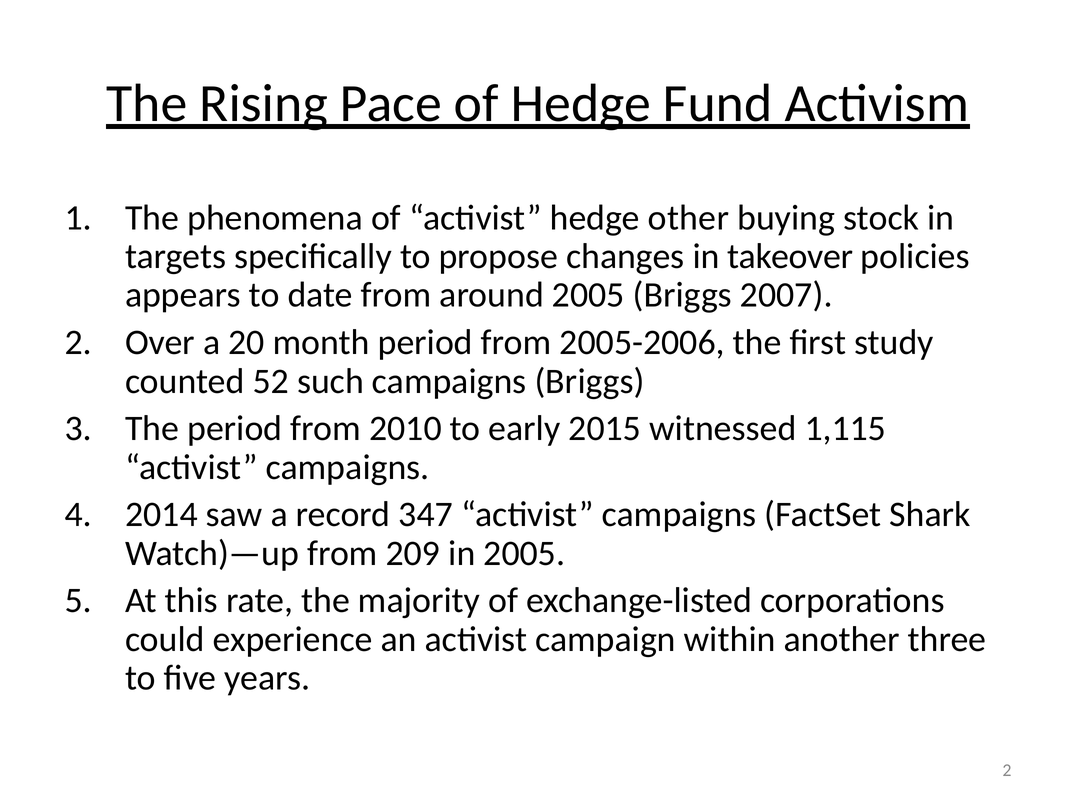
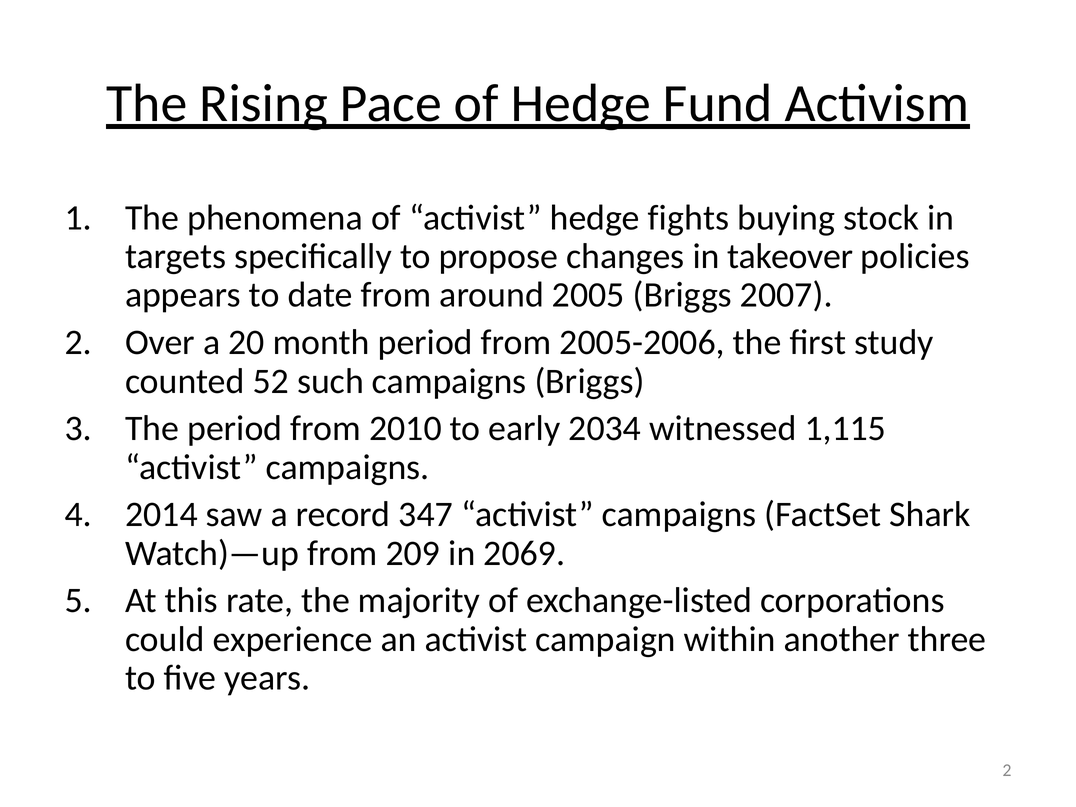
other: other -> fights
2015: 2015 -> 2034
in 2005: 2005 -> 2069
